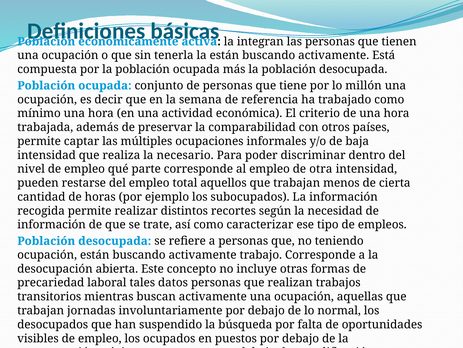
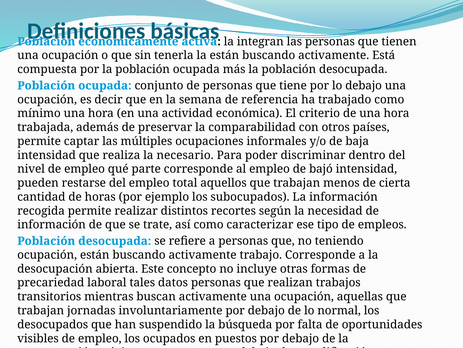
lo millón: millón -> debajo
otra: otra -> bajó
